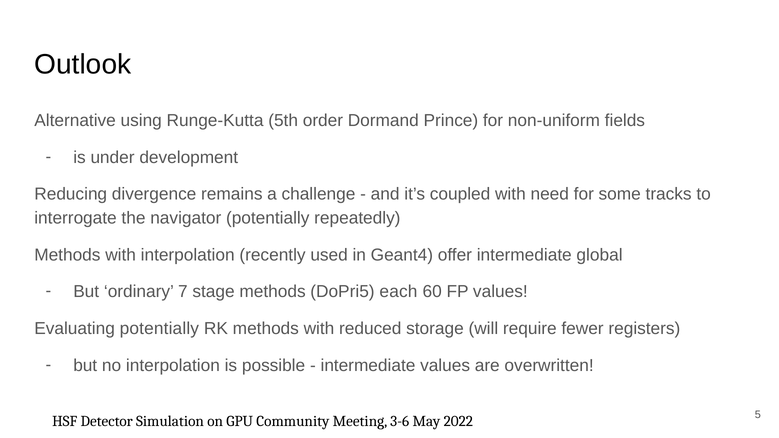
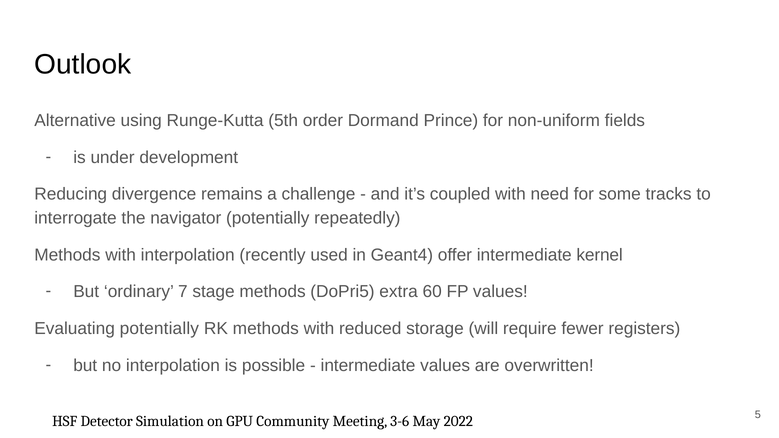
global: global -> kernel
each: each -> extra
